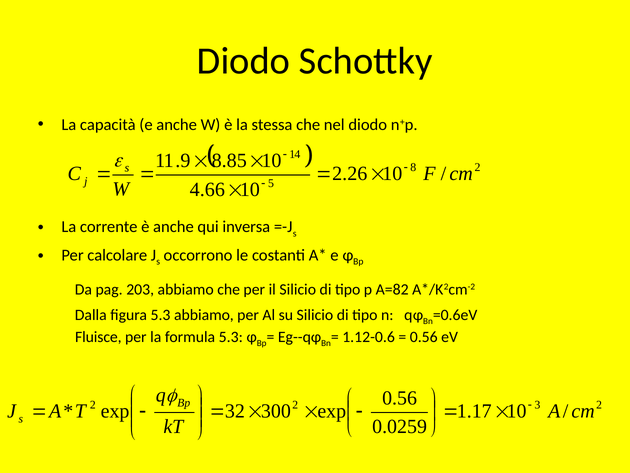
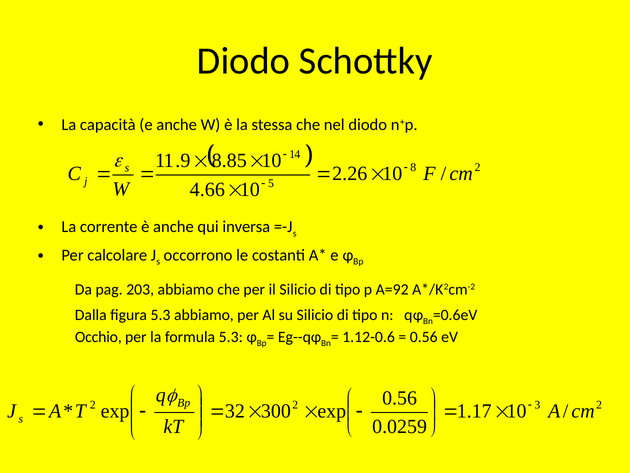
A=82: A=82 -> A=92
Fluisce: Fluisce -> Occhio
